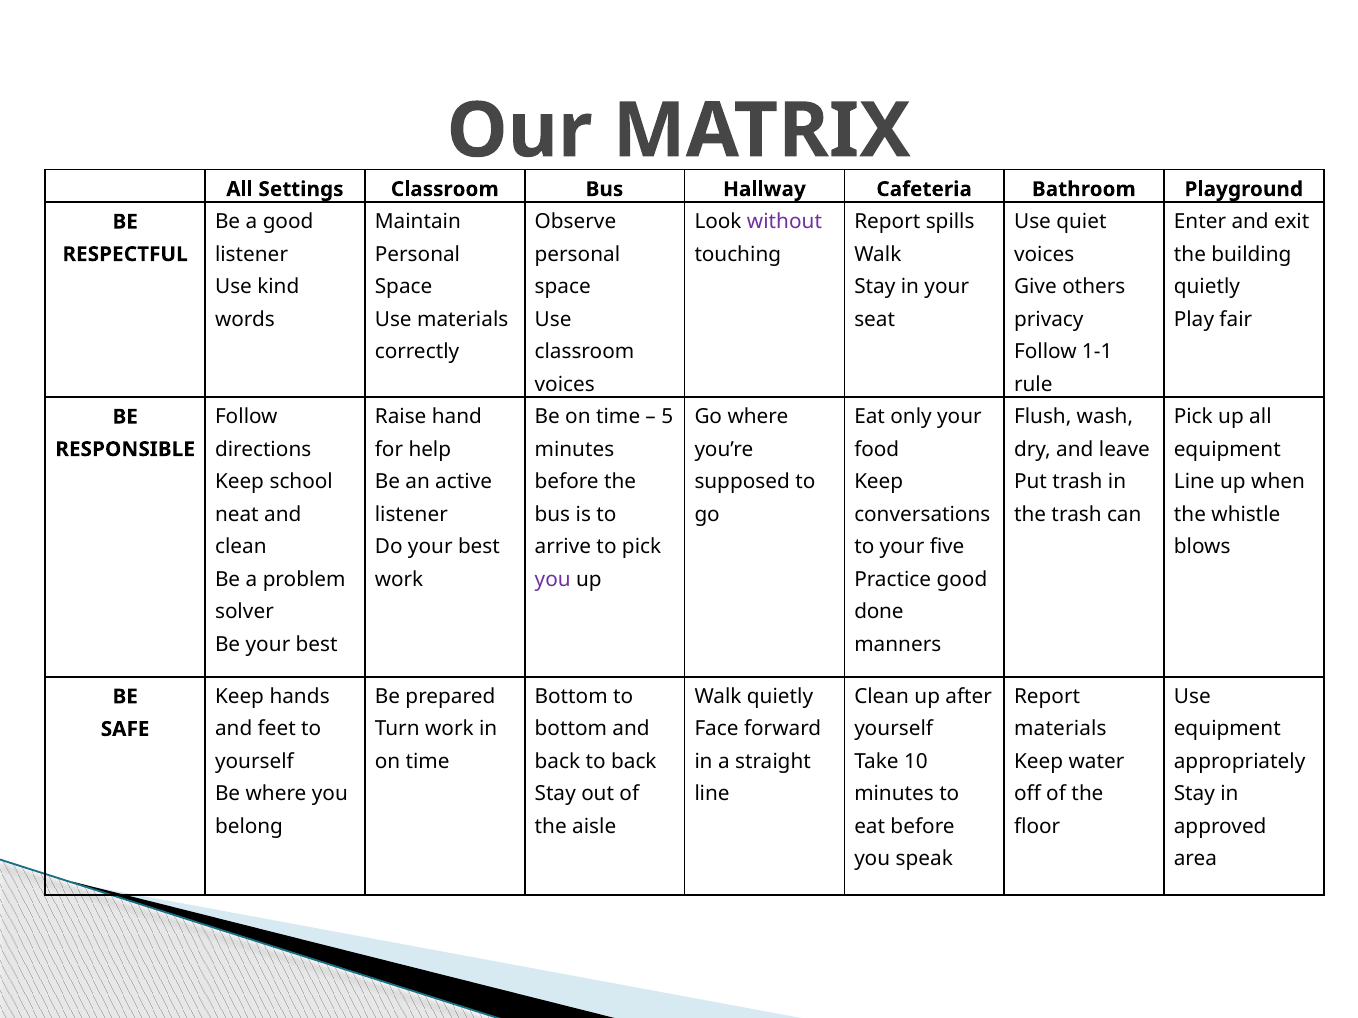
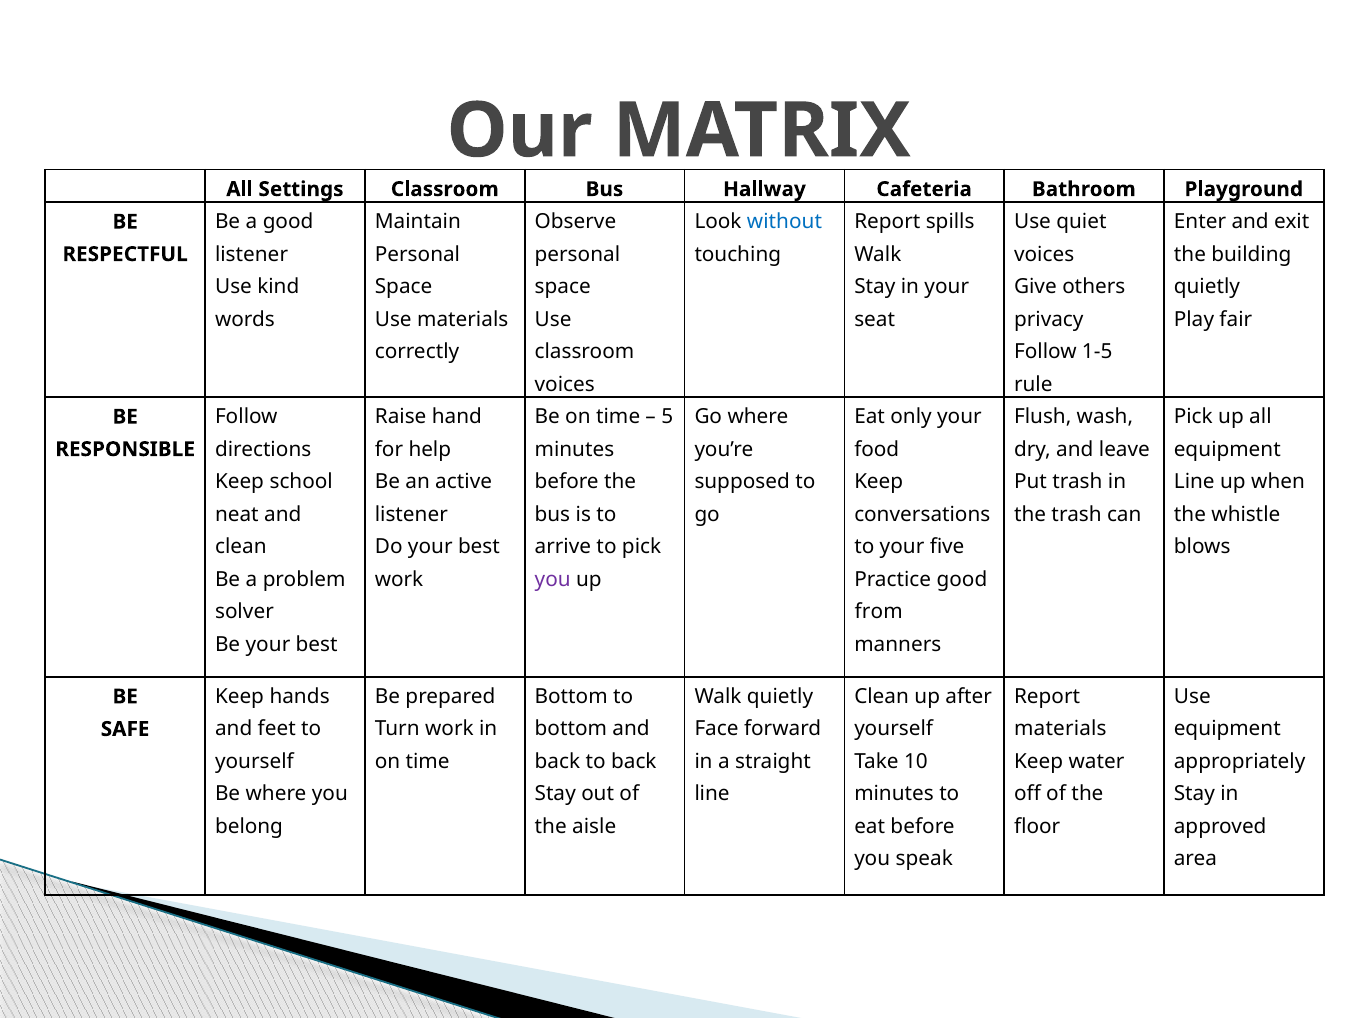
without colour: purple -> blue
1-1: 1-1 -> 1-5
done: done -> from
